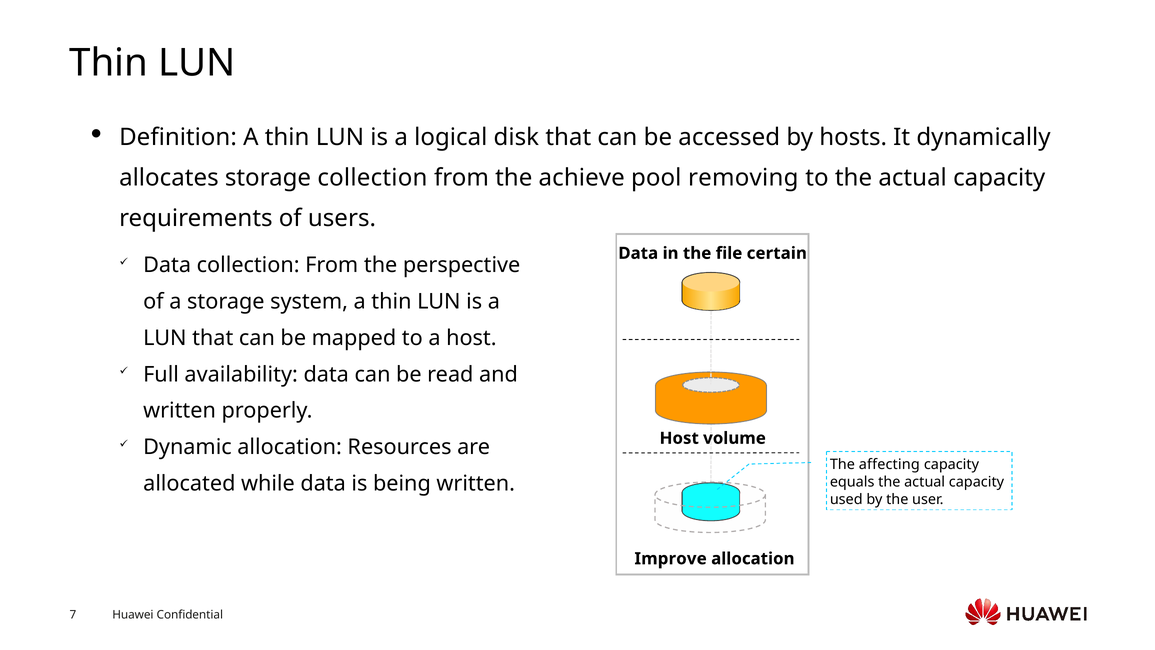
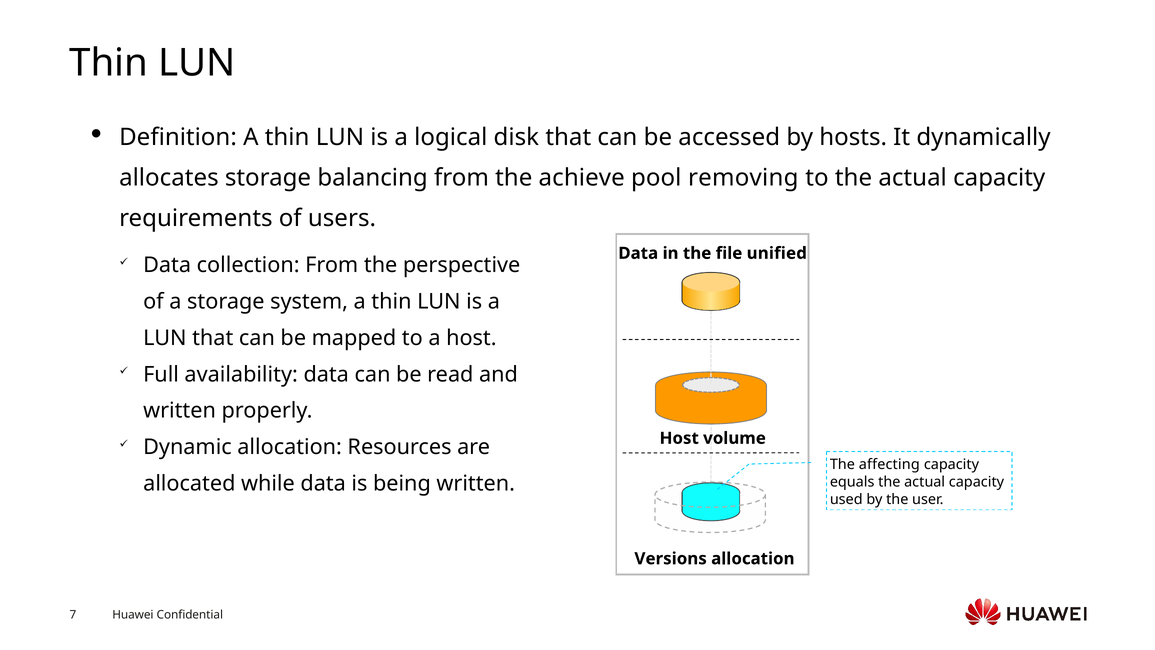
storage collection: collection -> balancing
certain: certain -> unified
Improve: Improve -> Versions
